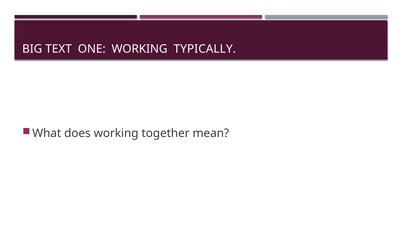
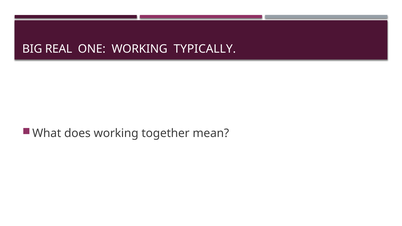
TEXT: TEXT -> REAL
